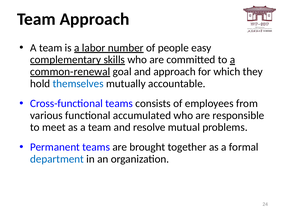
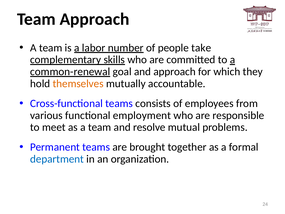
easy: easy -> take
themselves colour: blue -> orange
accumulated: accumulated -> employment
